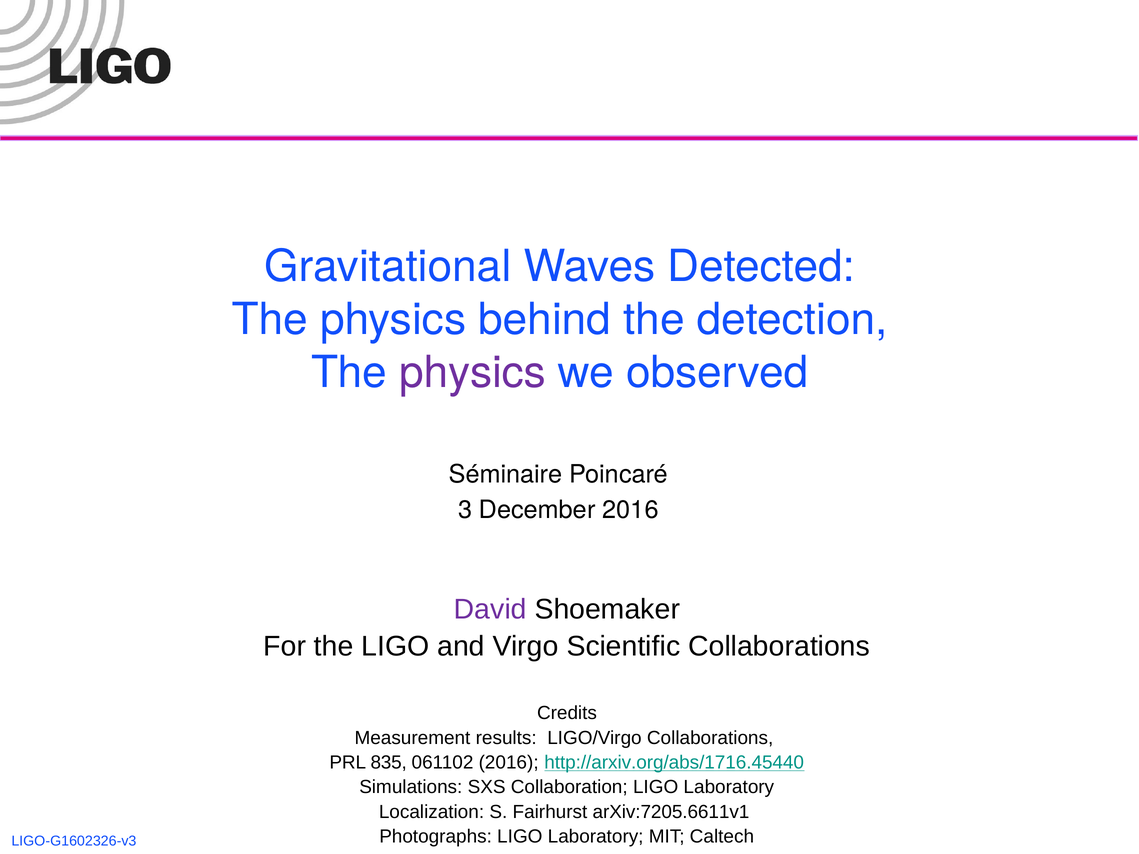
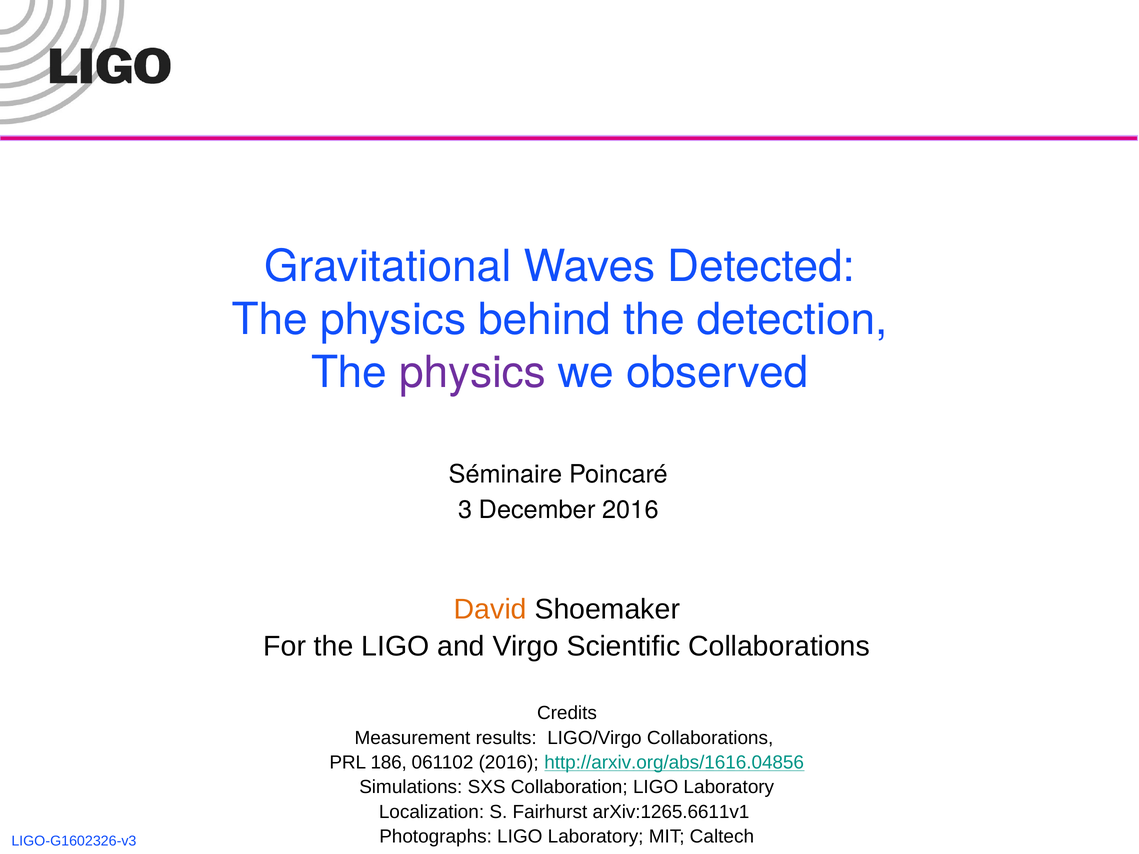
David colour: purple -> orange
835: 835 -> 186
http://arxiv.org/abs/1716.45440: http://arxiv.org/abs/1716.45440 -> http://arxiv.org/abs/1616.04856
arXiv:7205.6611v1: arXiv:7205.6611v1 -> arXiv:1265.6611v1
